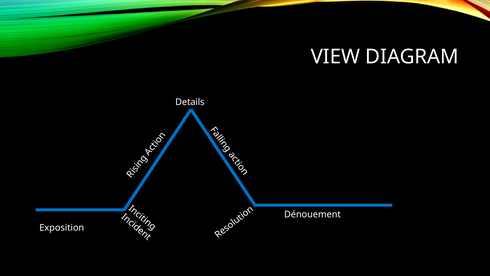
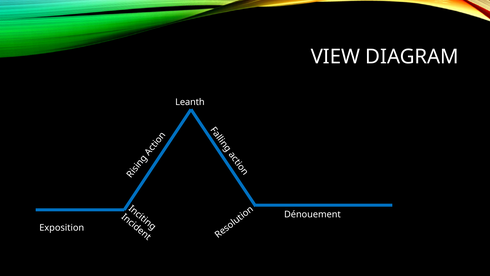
Details: Details -> Leanth
